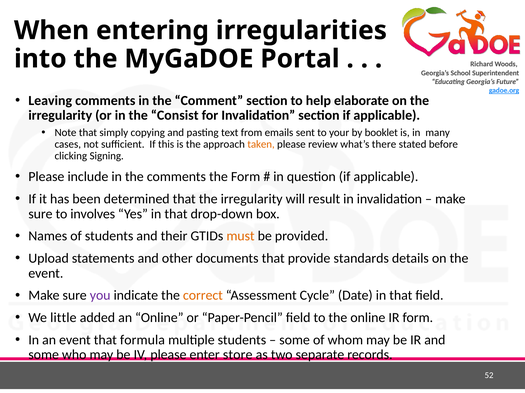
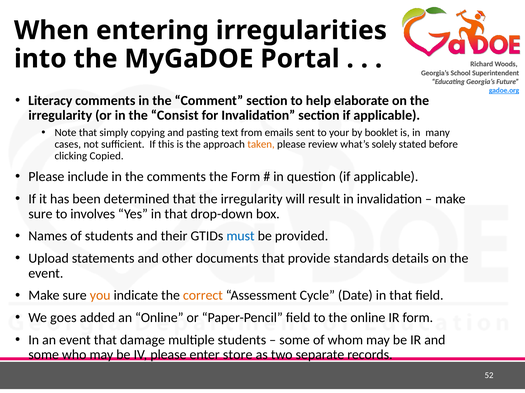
Leaving: Leaving -> Literacy
there: there -> solely
Signing: Signing -> Copied
must colour: orange -> blue
you colour: purple -> orange
little: little -> goes
formula: formula -> damage
